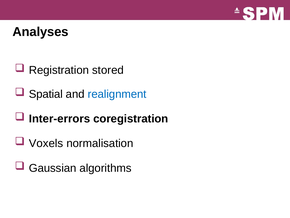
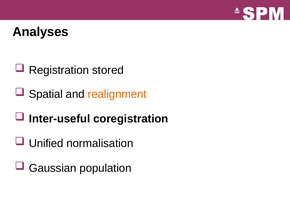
realignment colour: blue -> orange
Inter-errors: Inter-errors -> Inter-useful
Voxels: Voxels -> Unified
algorithms: algorithms -> population
